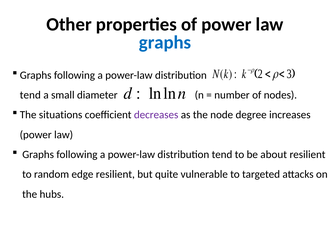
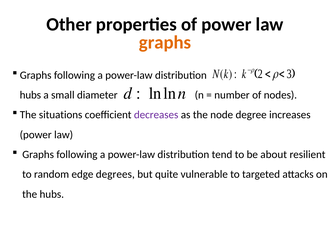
graphs at (165, 42) colour: blue -> orange
tend at (30, 95): tend -> hubs
edge resilient: resilient -> degrees
